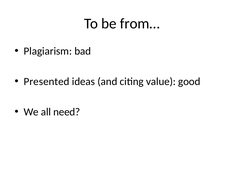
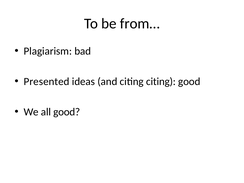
citing value: value -> citing
all need: need -> good
